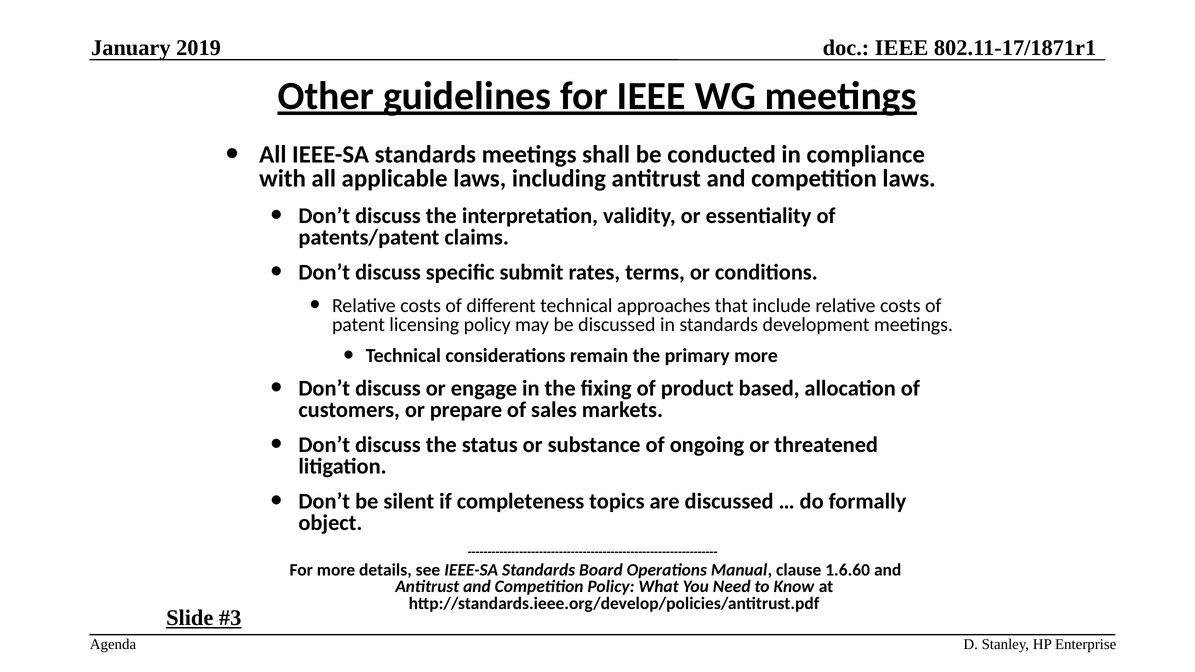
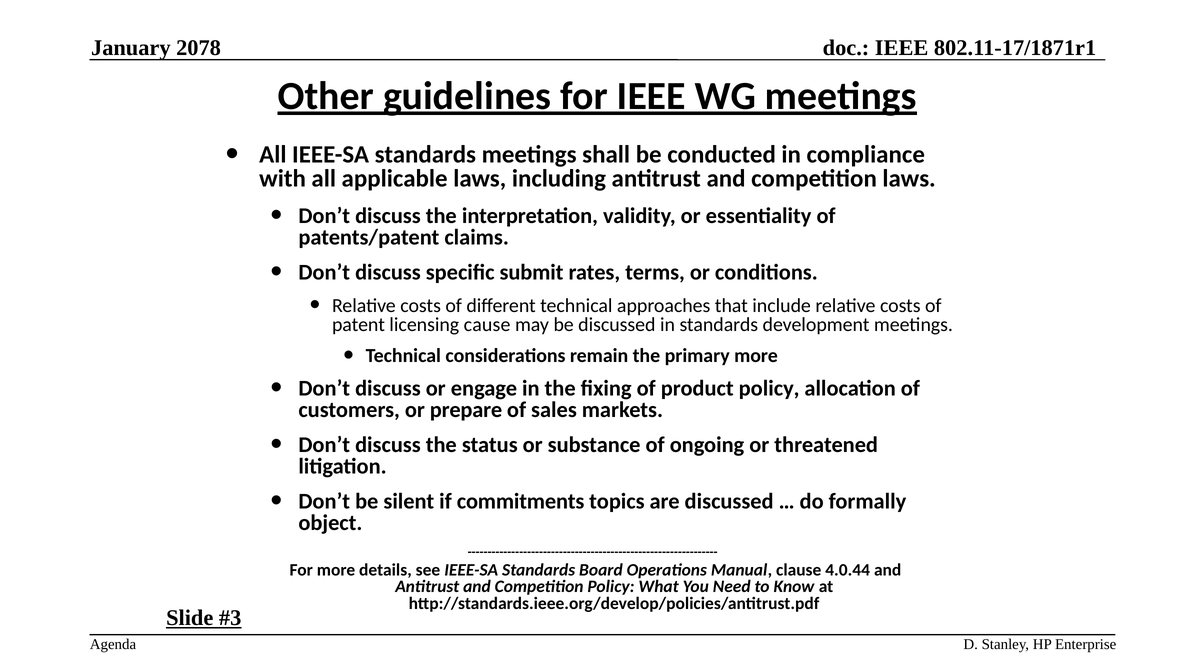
2019: 2019 -> 2078
licensing policy: policy -> cause
product based: based -> policy
completeness: completeness -> commitments
1.6.60: 1.6.60 -> 4.0.44
